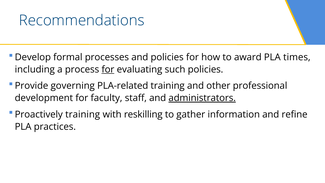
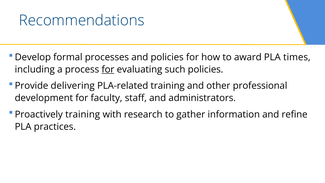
governing: governing -> delivering
administrators underline: present -> none
reskilling: reskilling -> research
